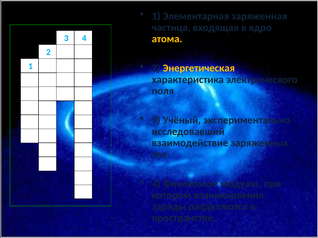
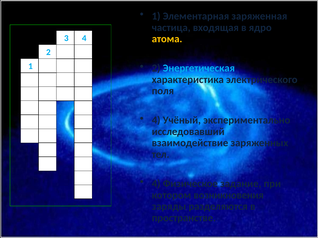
Энергетическая colour: yellow -> light blue
9 at (156, 120): 9 -> 4
модулю: модулю -> задание
